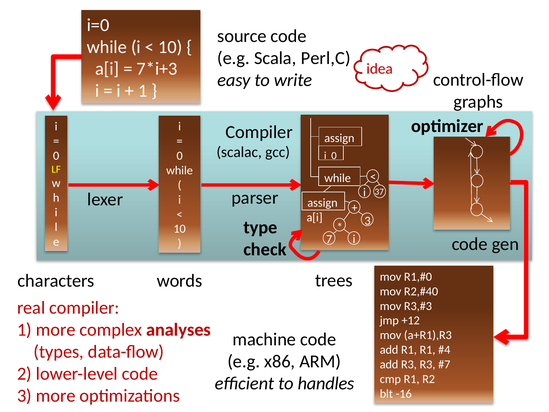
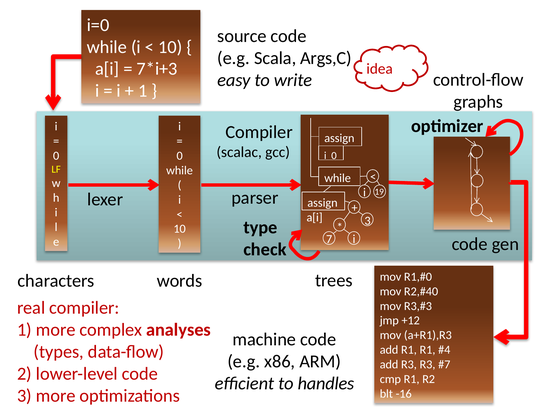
Perl,C: Perl,C -> Args,C
37: 37 -> 19
